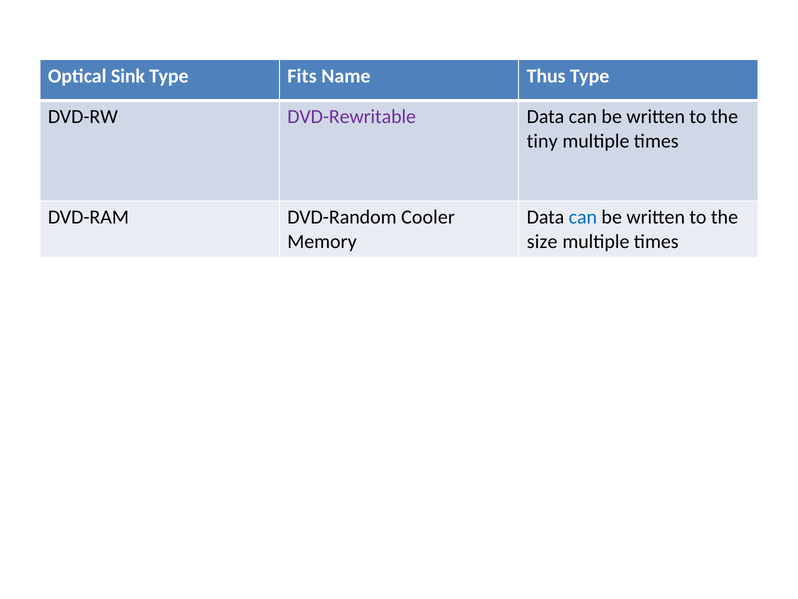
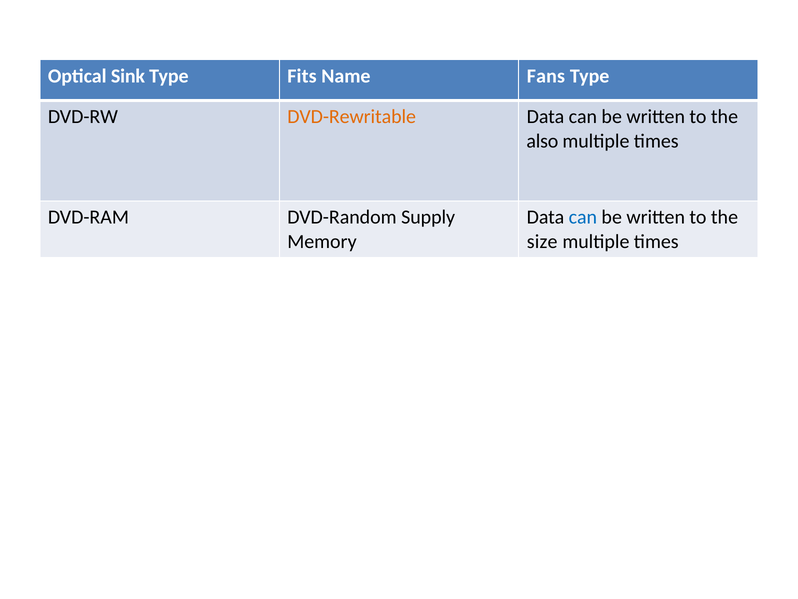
Thus: Thus -> Fans
DVD-Rewritable colour: purple -> orange
tiny: tiny -> also
Cooler: Cooler -> Supply
